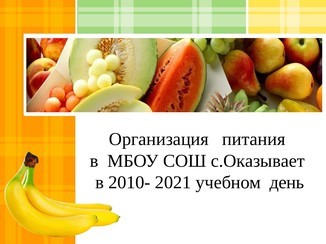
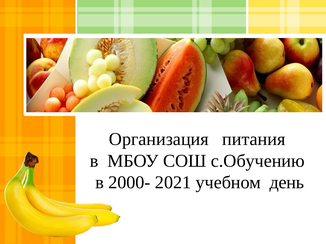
с.Оказывает: с.Оказывает -> с.Обучению
2010-: 2010- -> 2000-
